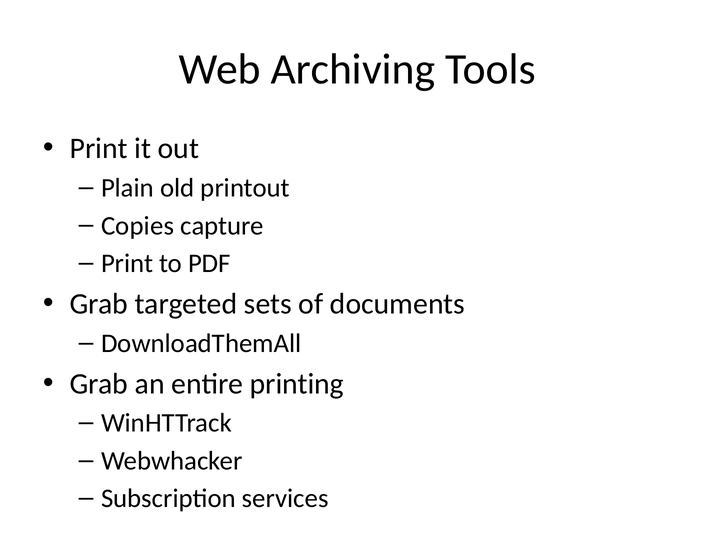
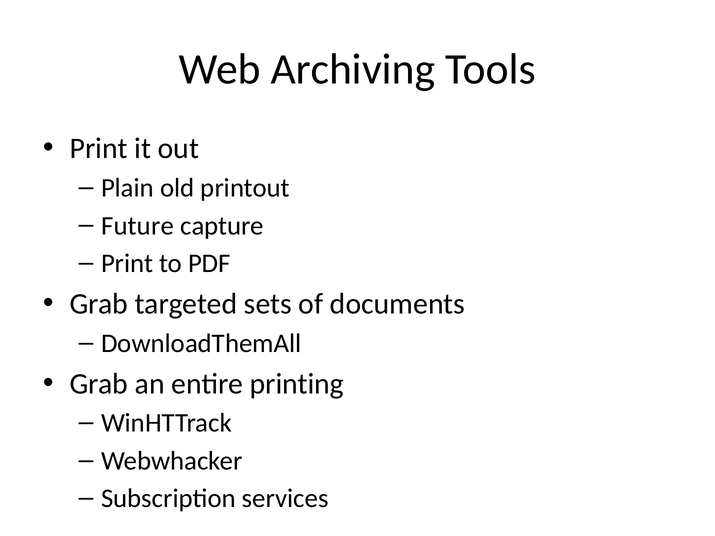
Copies: Copies -> Future
